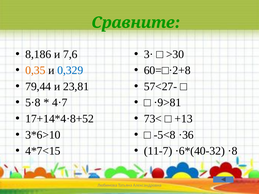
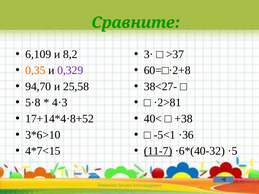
8,186: 8,186 -> 6,109
7,6: 7,6 -> 8,2
>30: >30 -> >37
0,329 colour: blue -> purple
79,44: 79,44 -> 94,70
23,81: 23,81 -> 25,58
57<27-: 57<27- -> 38<27-
4·7: 4·7 -> 4·3
·9>81: ·9>81 -> ·2>81
73<: 73< -> 40<
+13: +13 -> +38
-5<8: -5<8 -> -5<1
11-7 underline: none -> present
·8: ·8 -> ·5
